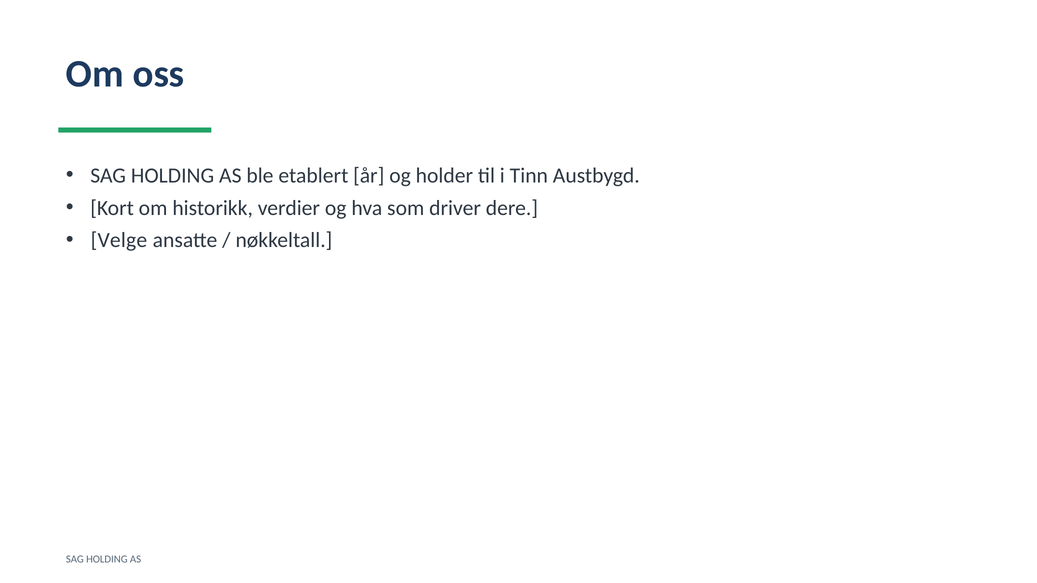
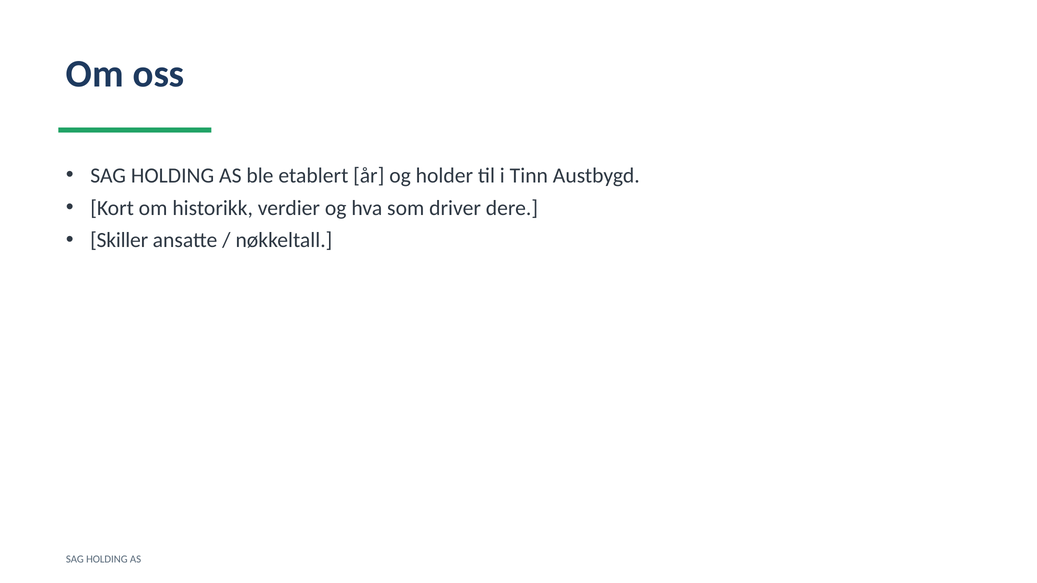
Velge: Velge -> Skiller
